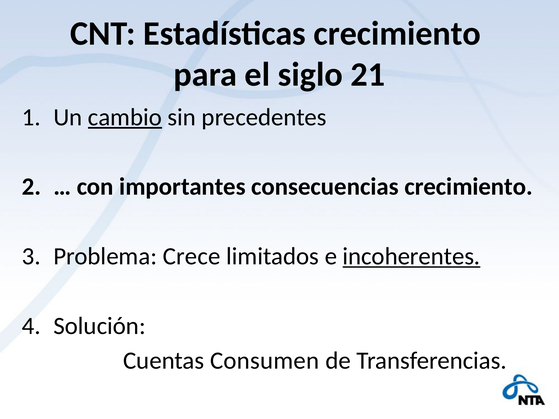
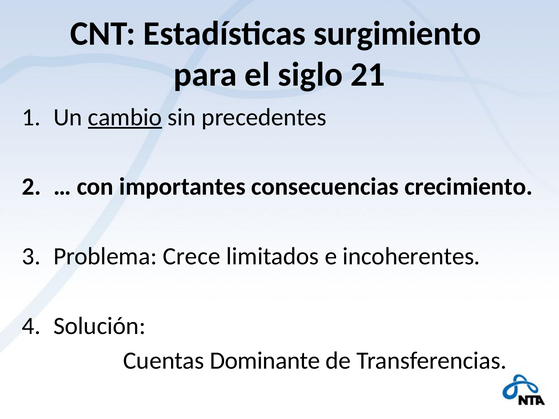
Estadísticas crecimiento: crecimiento -> surgimiento
incoherentes underline: present -> none
Consumen: Consumen -> Dominante
